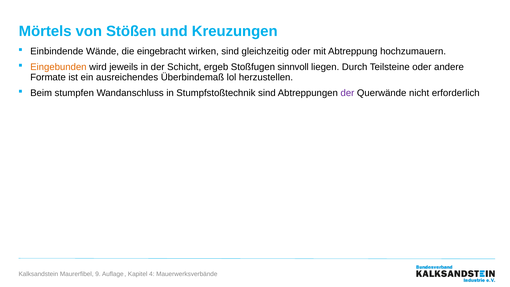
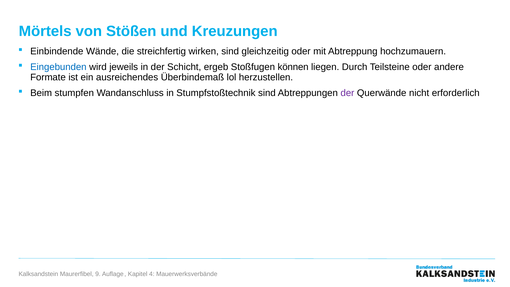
eingebracht: eingebracht -> streichfertig
Eingebunden colour: orange -> blue
sinnvoll: sinnvoll -> können
